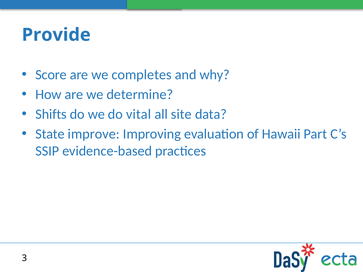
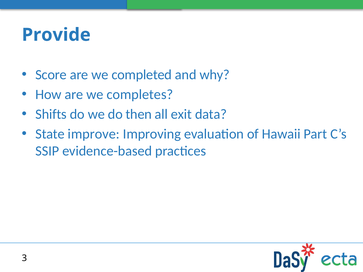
completes: completes -> completed
determine: determine -> completes
vital: vital -> then
site: site -> exit
